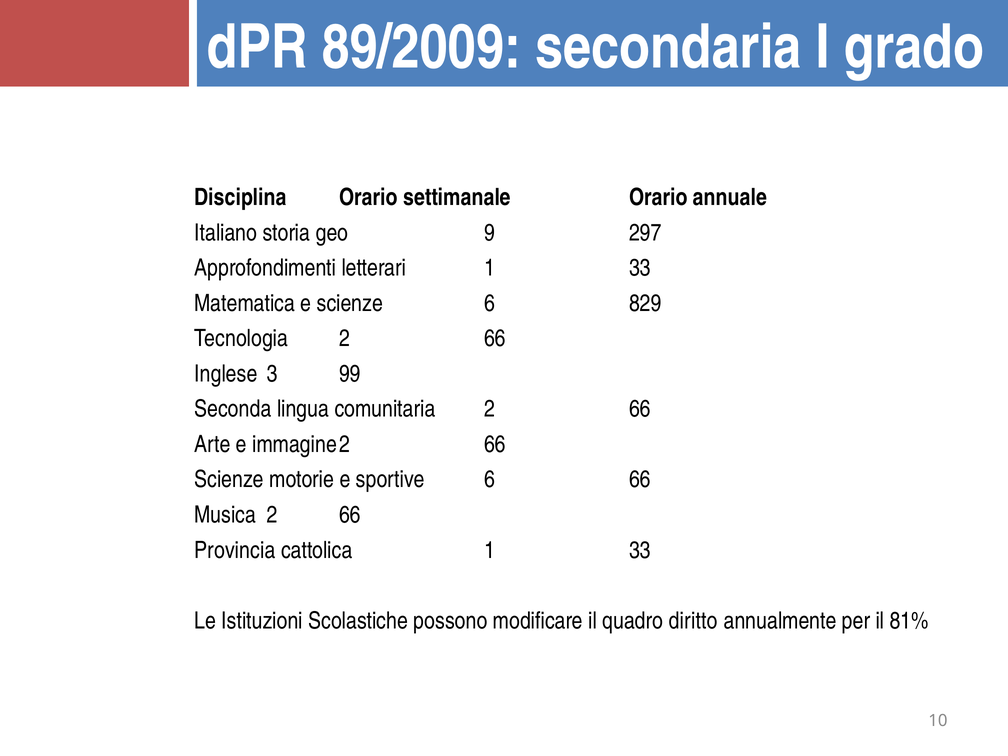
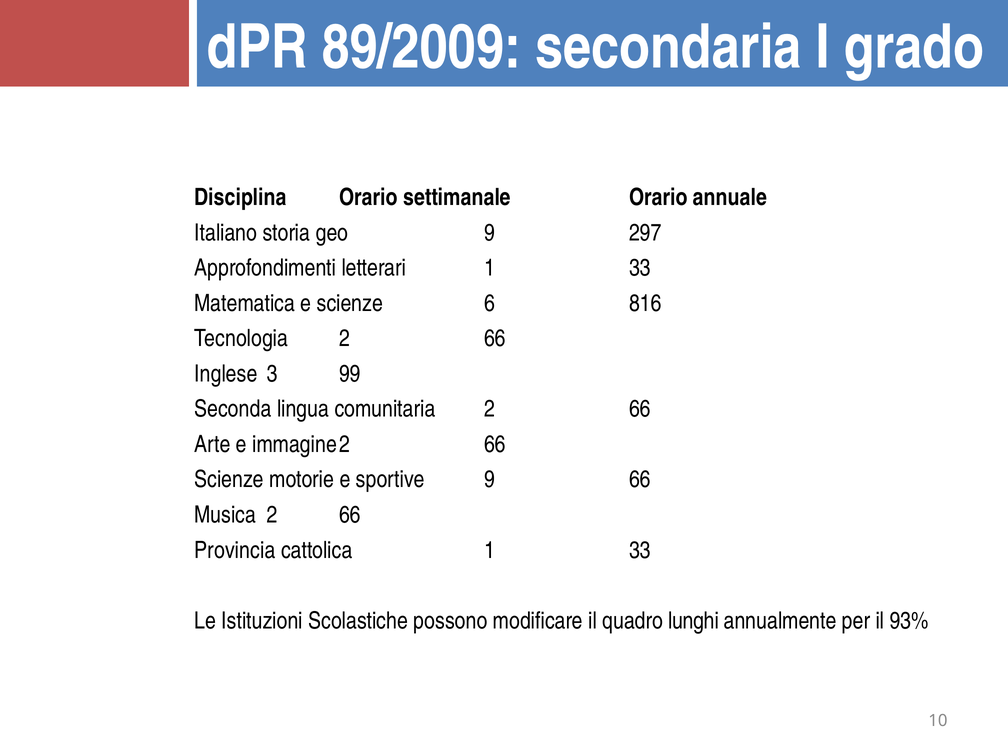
829: 829 -> 816
sportive 6: 6 -> 9
diritto: diritto -> lunghi
81%: 81% -> 93%
